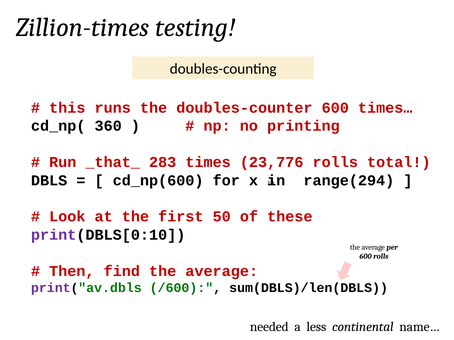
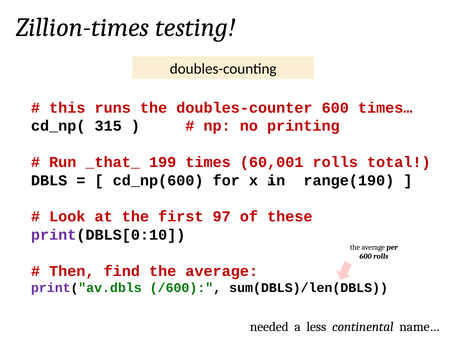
360: 360 -> 315
283: 283 -> 199
23,776: 23,776 -> 60,001
range(294: range(294 -> range(190
50: 50 -> 97
